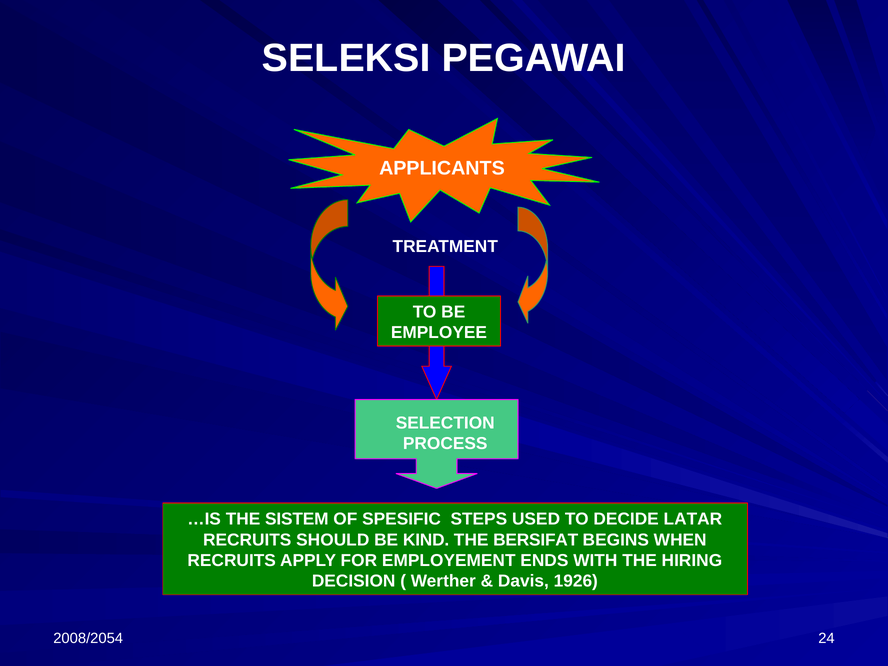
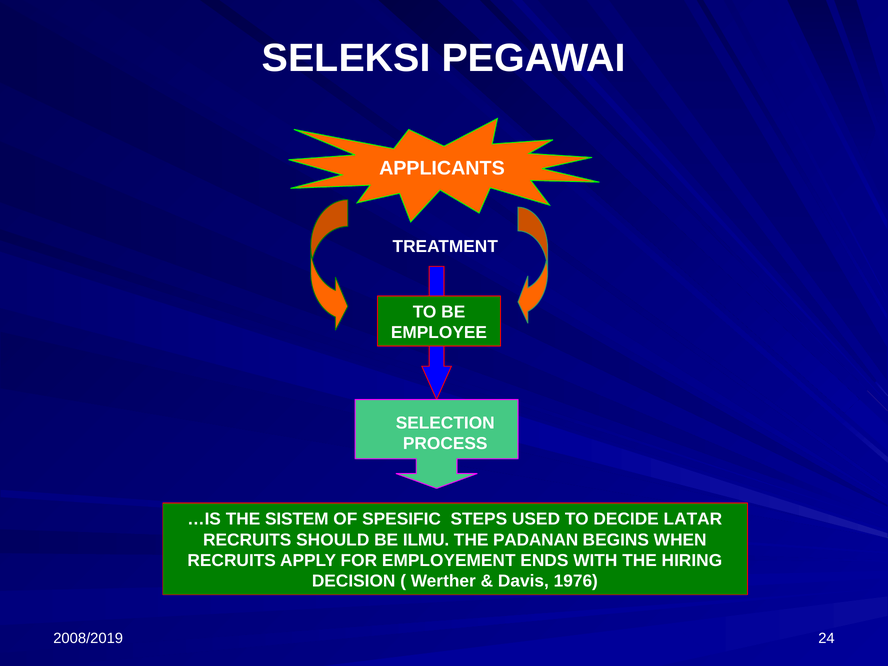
KIND: KIND -> ILMU
BERSIFAT: BERSIFAT -> PADANAN
1926: 1926 -> 1976
2008/2054: 2008/2054 -> 2008/2019
